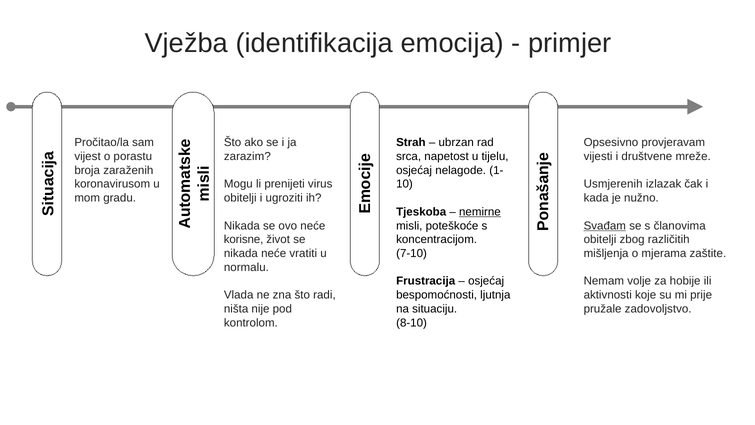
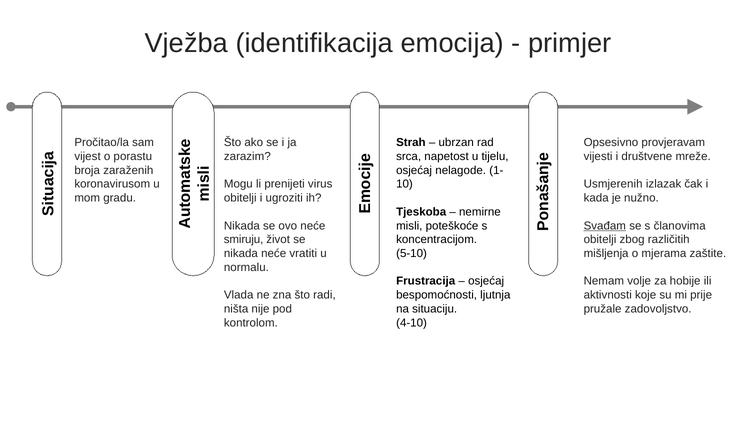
nemirne underline: present -> none
korisne: korisne -> smiruju
7-10: 7-10 -> 5-10
8-10: 8-10 -> 4-10
